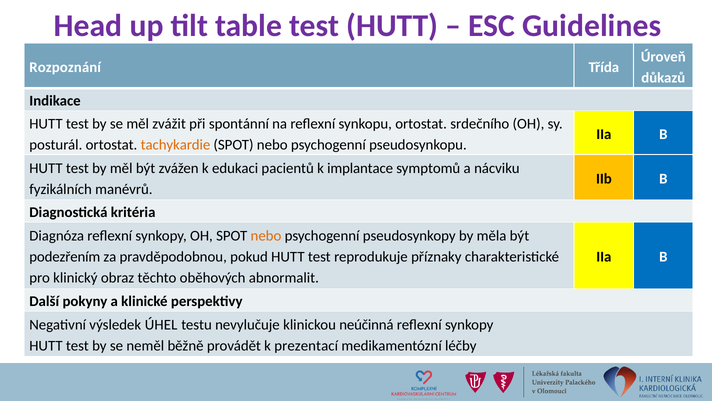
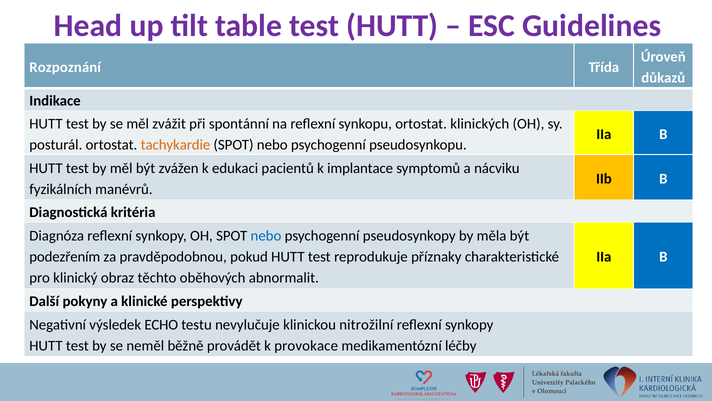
srdečního: srdečního -> klinických
nebo at (266, 236) colour: orange -> blue
ÚHEL: ÚHEL -> ECHO
neúčinná: neúčinná -> nitrožilní
prezentací: prezentací -> provokace
